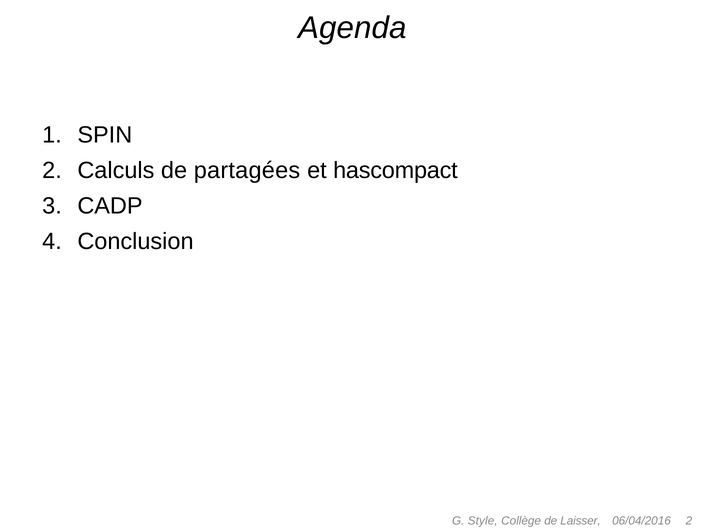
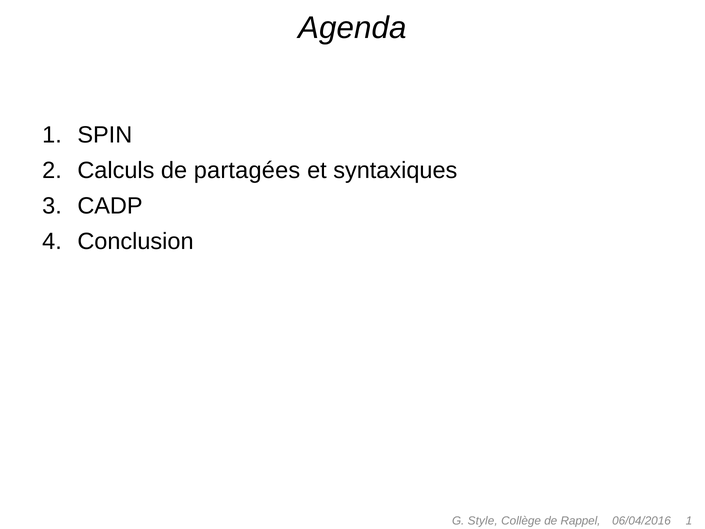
hascompact: hascompact -> syntaxiques
Laisser: Laisser -> Rappel
06/04/2016 2: 2 -> 1
